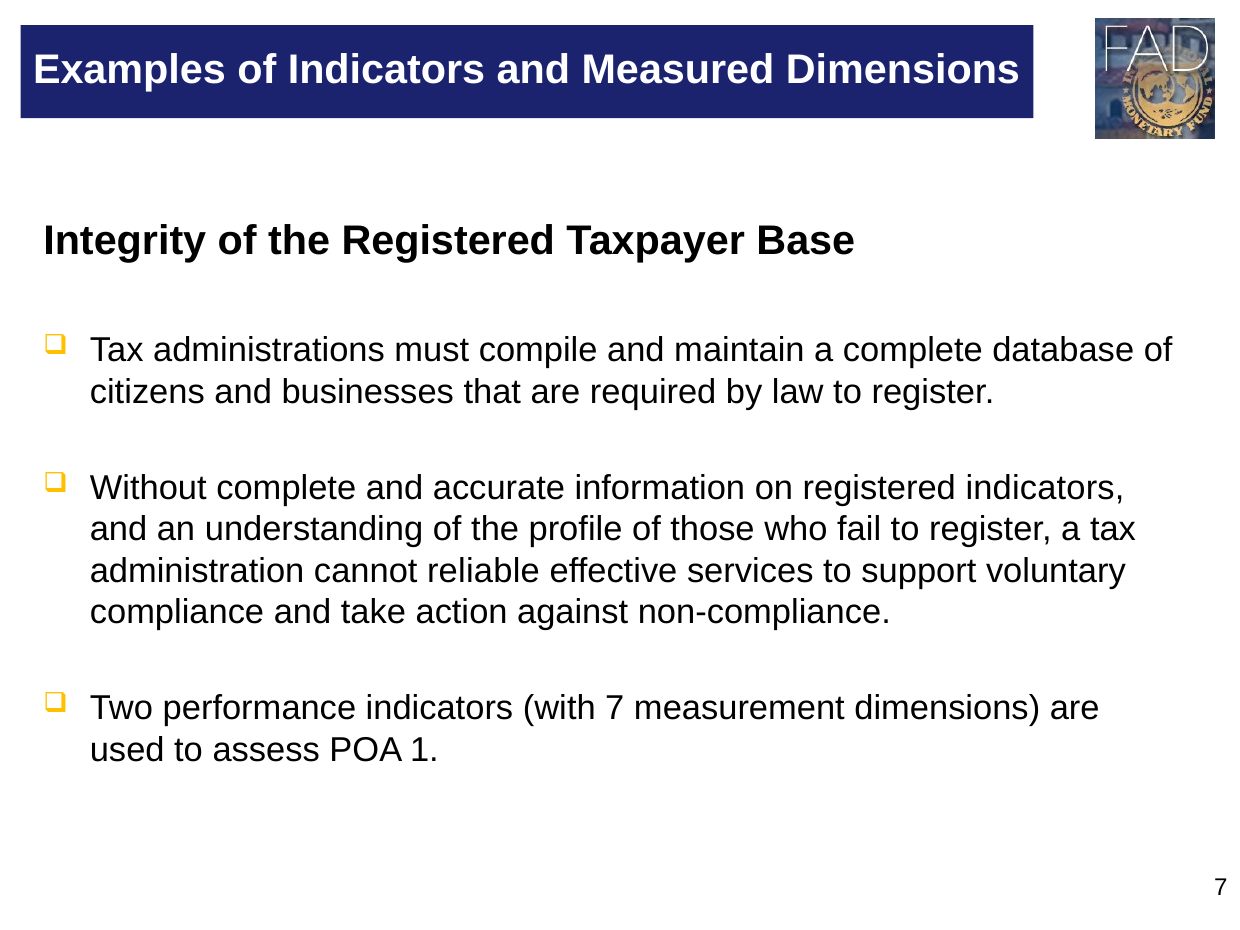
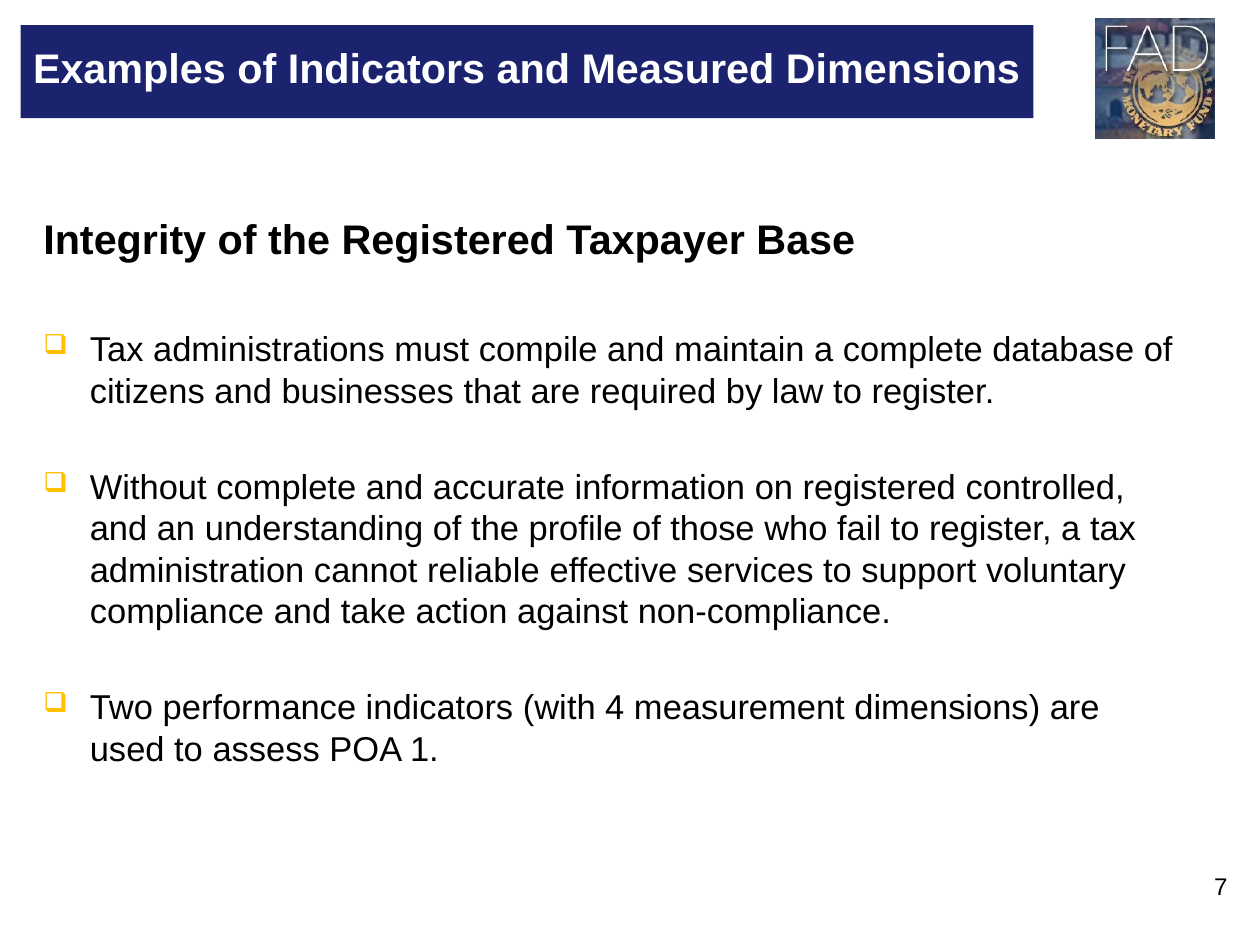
registered indicators: indicators -> controlled
with 7: 7 -> 4
